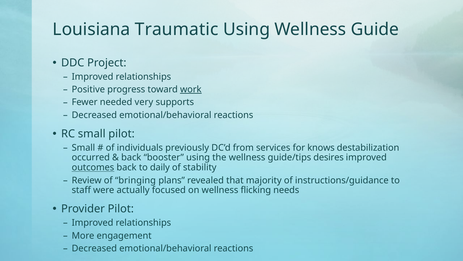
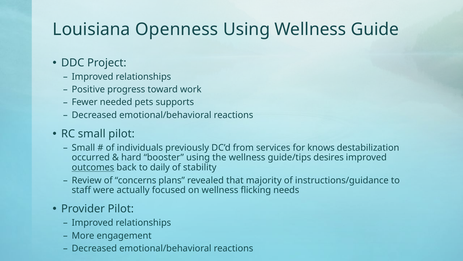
Traumatic: Traumatic -> Openness
work underline: present -> none
very: very -> pets
back at (131, 157): back -> hard
bringing: bringing -> concerns
